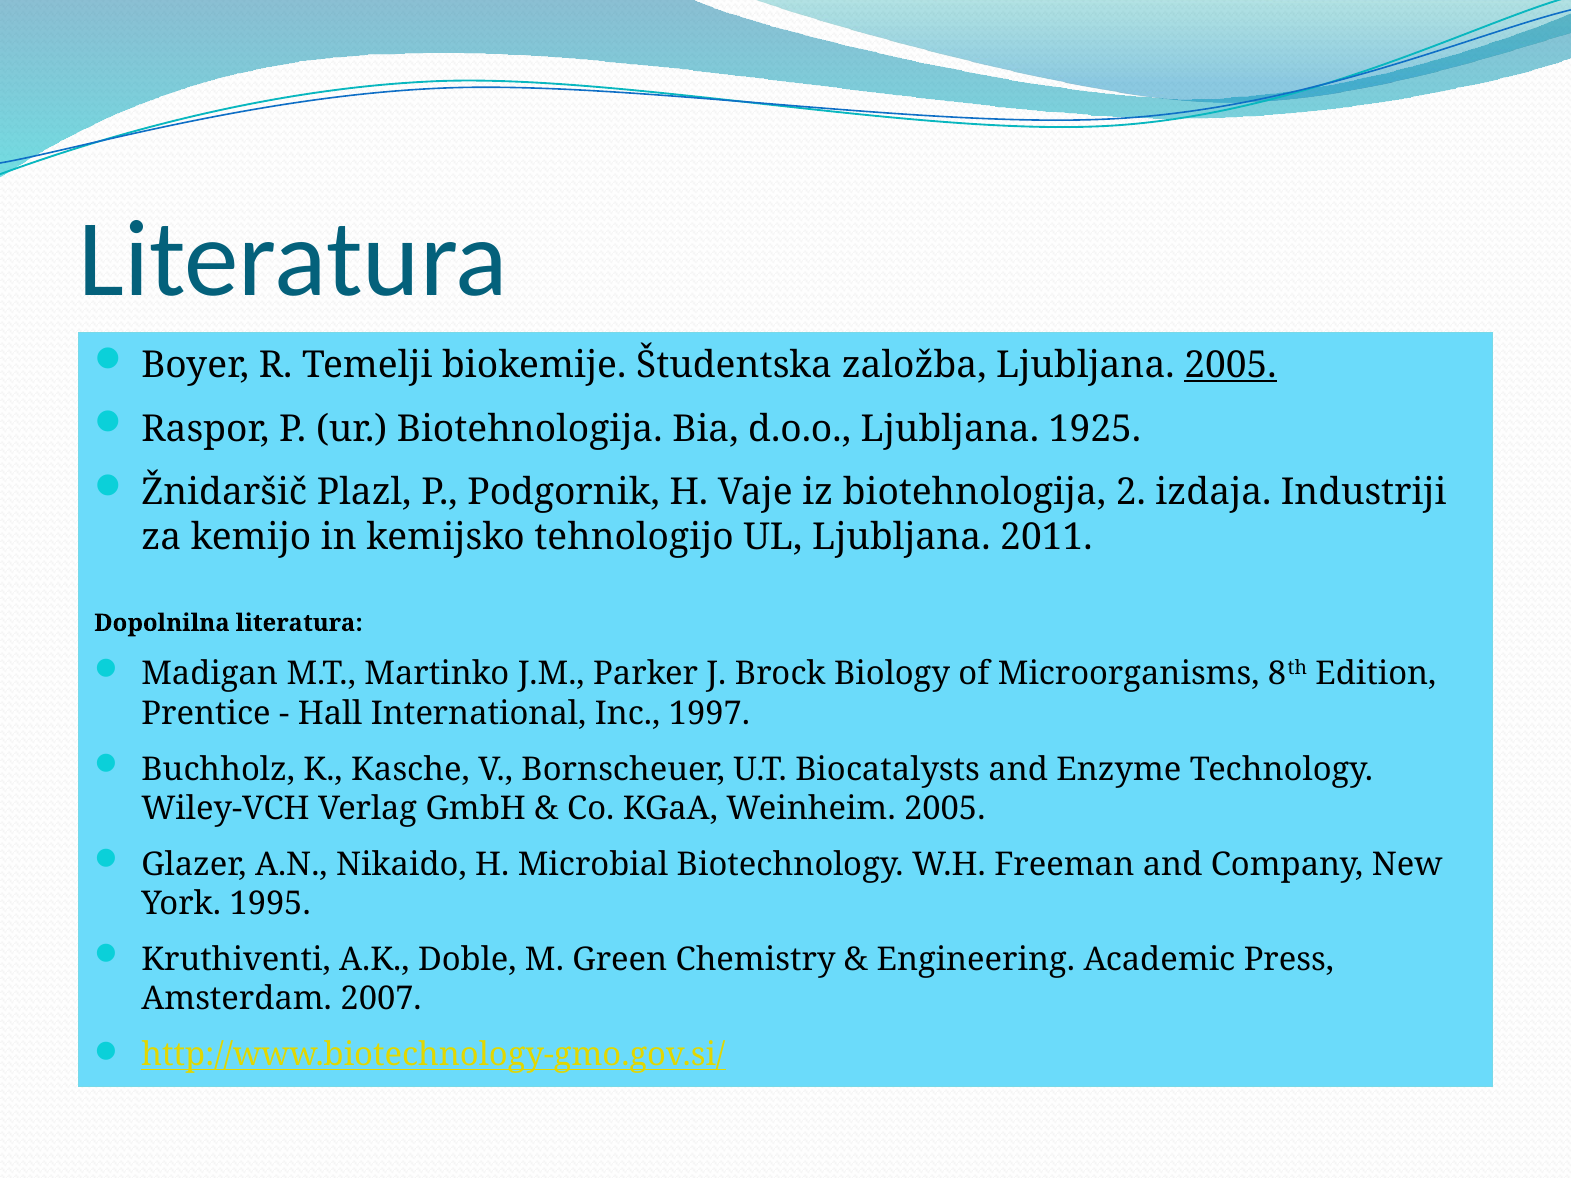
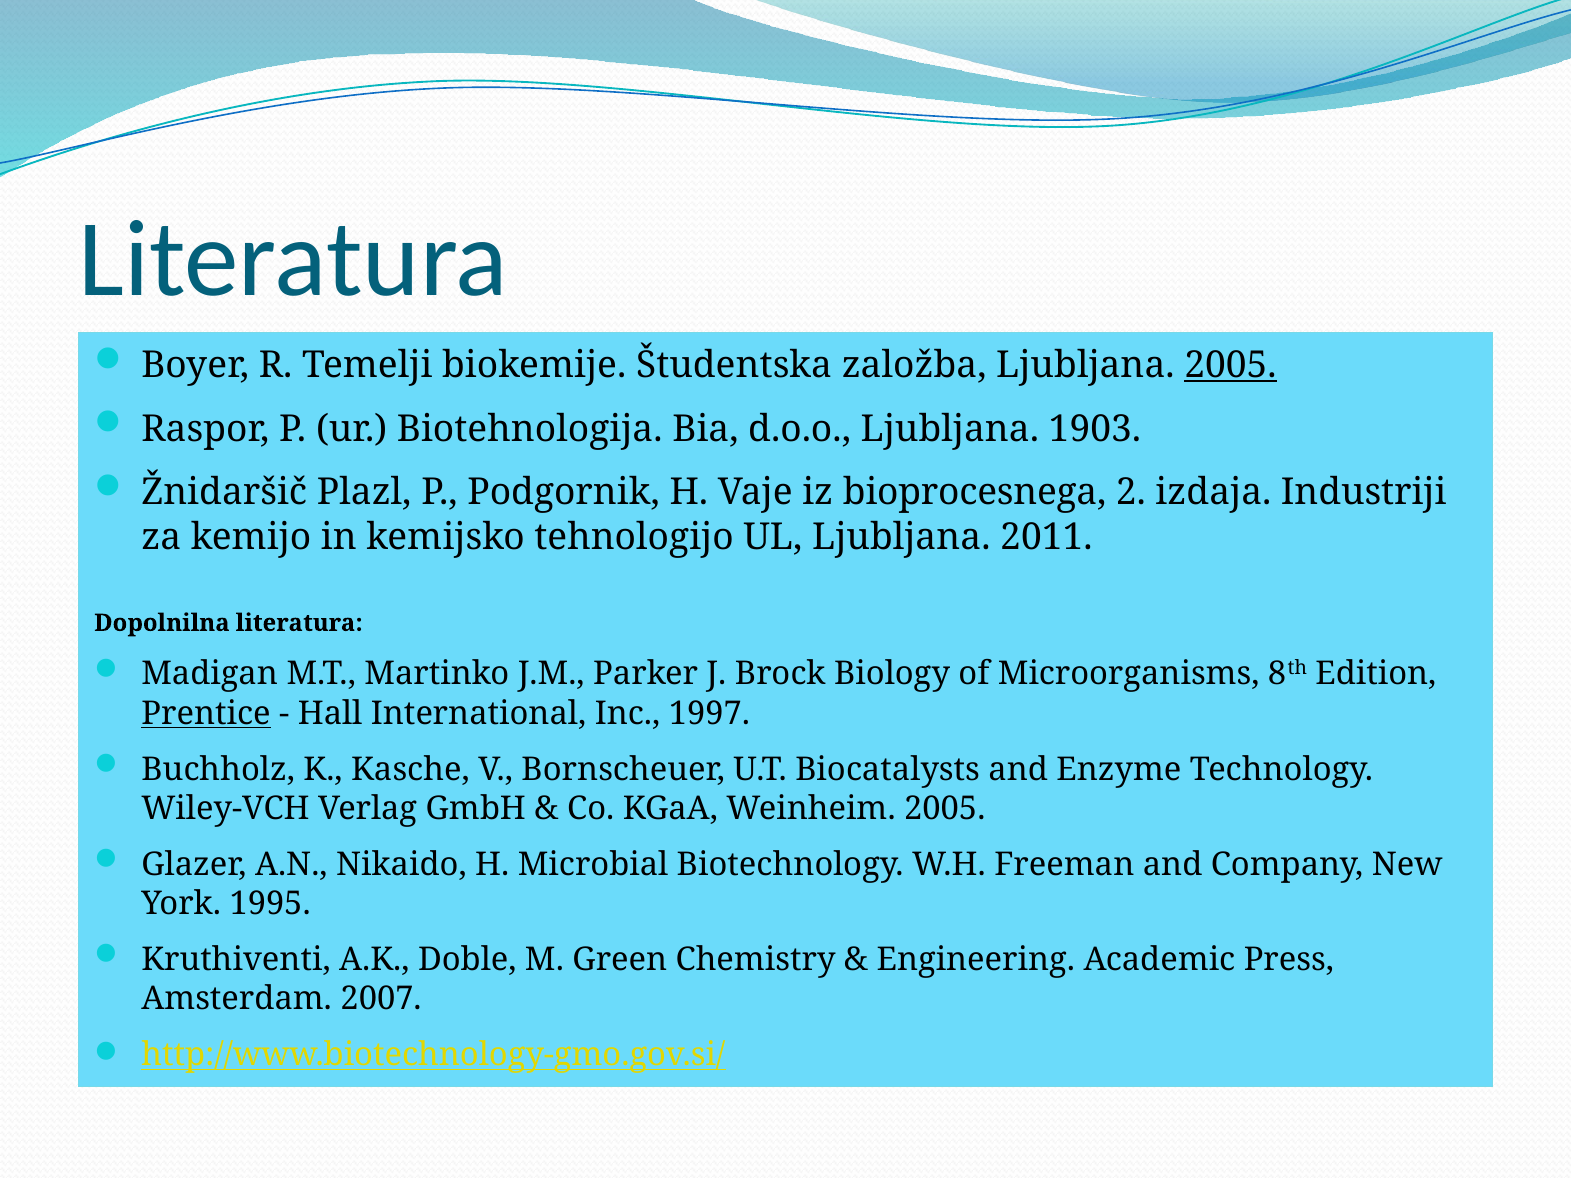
1925: 1925 -> 1903
iz biotehnologija: biotehnologija -> bioprocesnega
Prentice underline: none -> present
